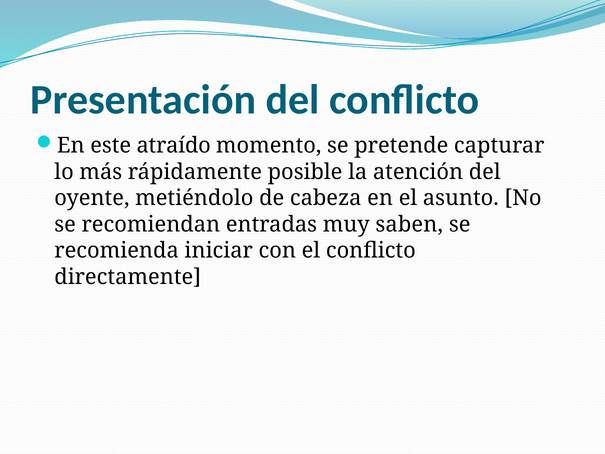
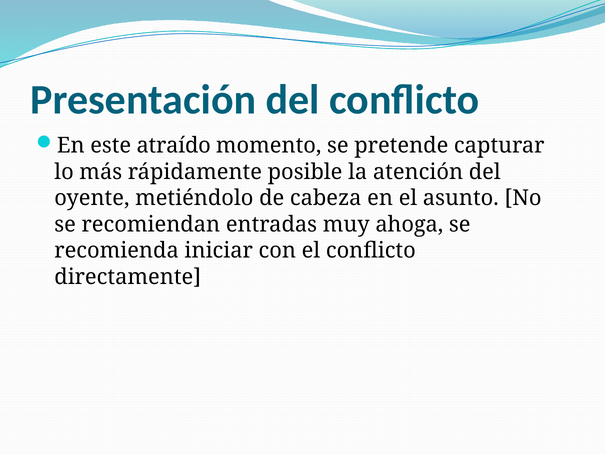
saben: saben -> ahoga
